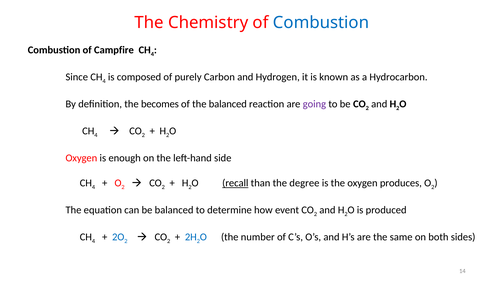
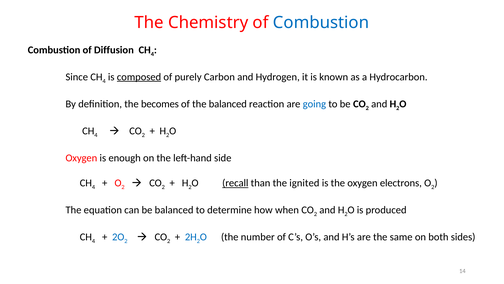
Campfire: Campfire -> Diffusion
composed underline: none -> present
going colour: purple -> blue
degree: degree -> ignited
produces: produces -> electrons
event: event -> when
